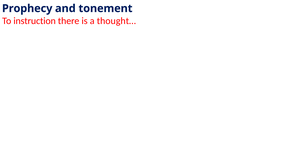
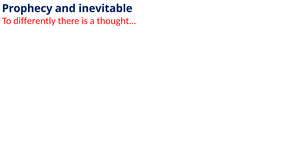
tonement: tonement -> inevitable
instruction: instruction -> differently
